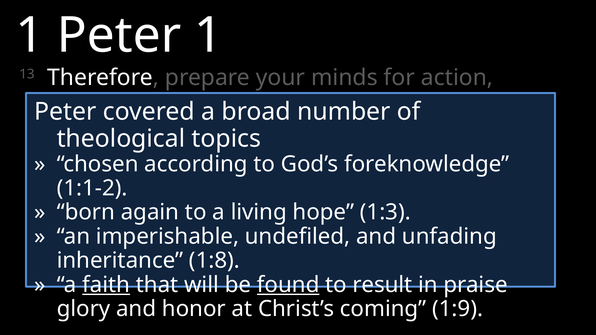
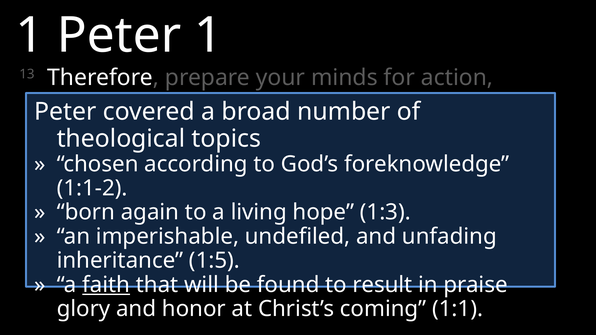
1:8: 1:8 -> 1:5
found underline: present -> none
1:9: 1:9 -> 1:1
